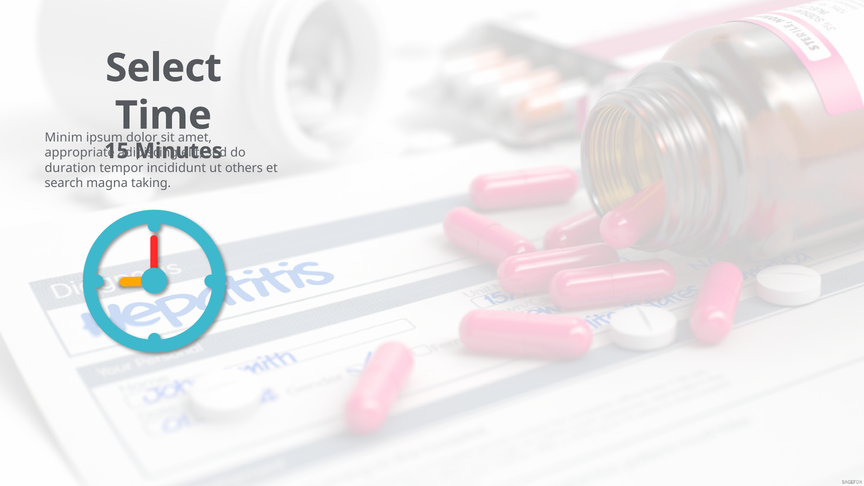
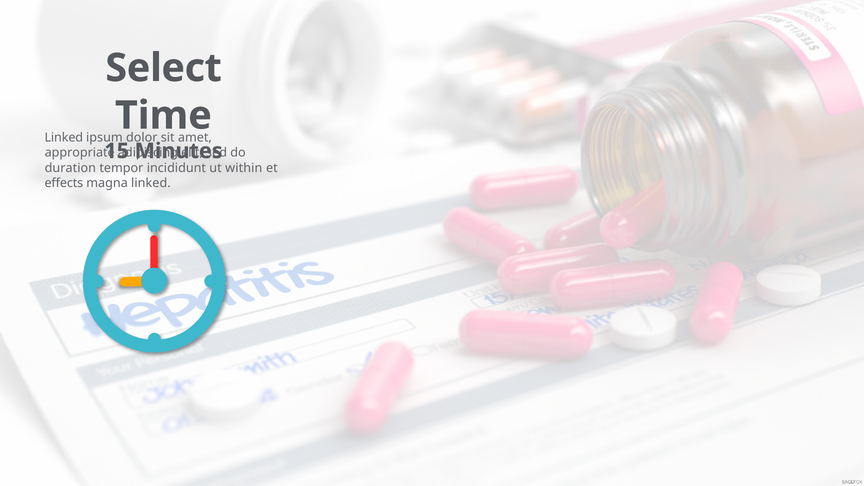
Minim at (64, 138): Minim -> Linked
others: others -> within
search: search -> effects
magna taking: taking -> linked
